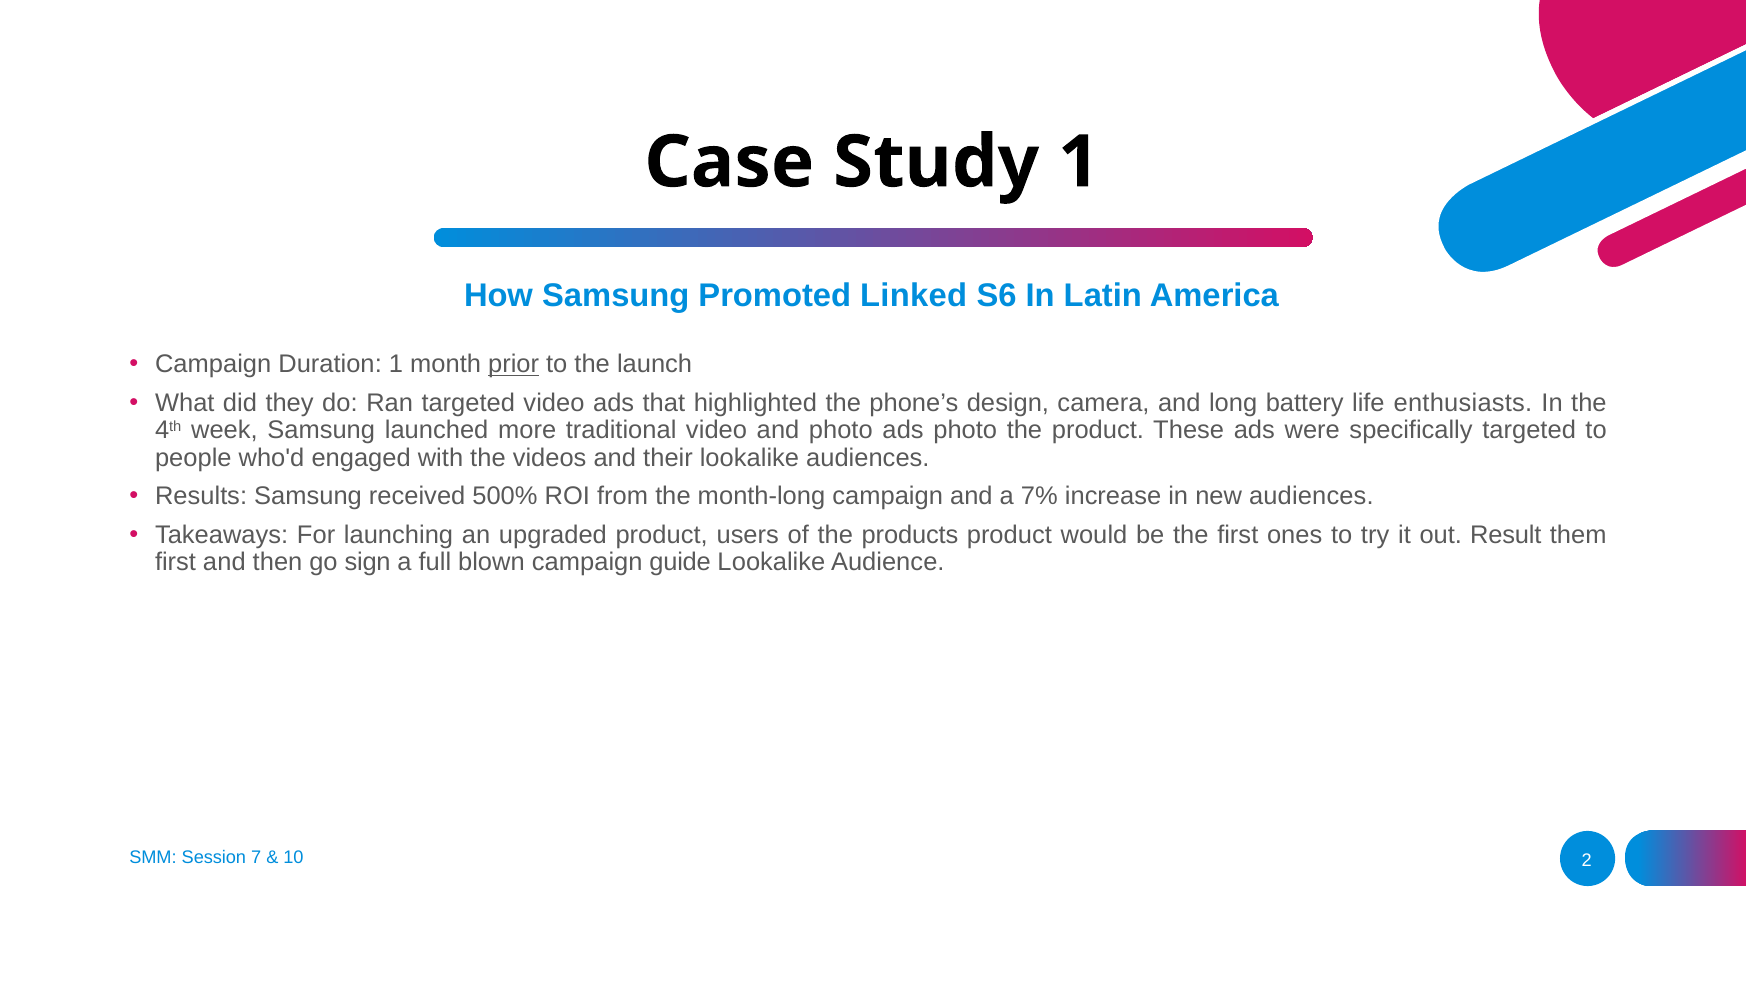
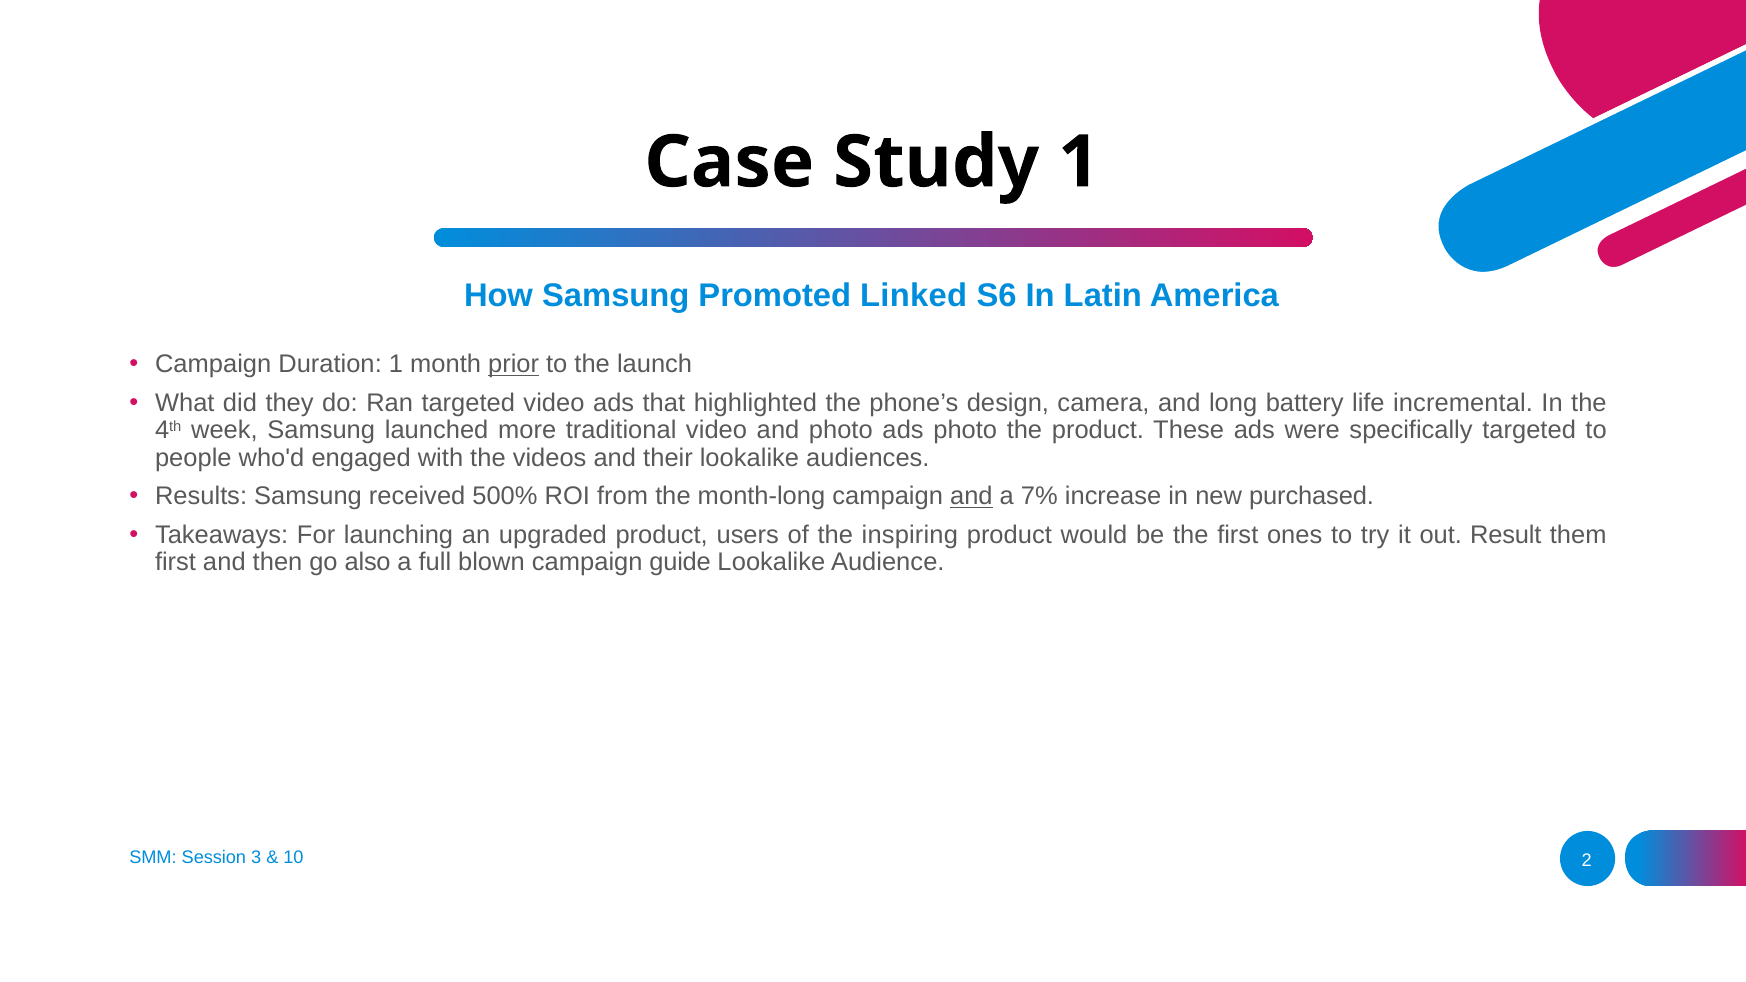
enthusiasts: enthusiasts -> incremental
and at (971, 497) underline: none -> present
new audiences: audiences -> purchased
products: products -> inspiring
sign: sign -> also
7: 7 -> 3
